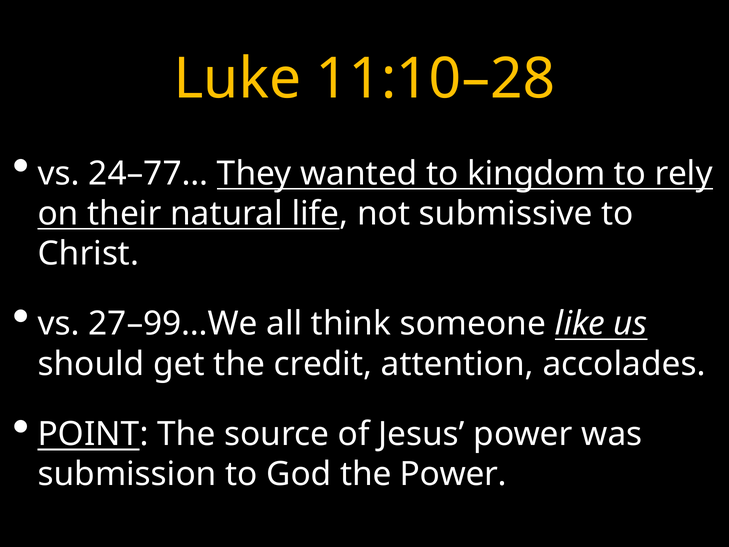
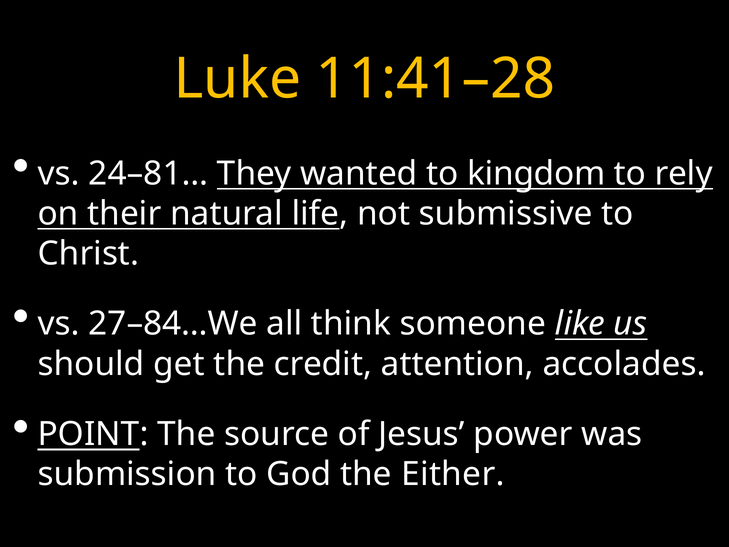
11:10–28: 11:10–28 -> 11:41–28
24–77…: 24–77… -> 24–81…
27–99…We: 27–99…We -> 27–84…We
the Power: Power -> Either
